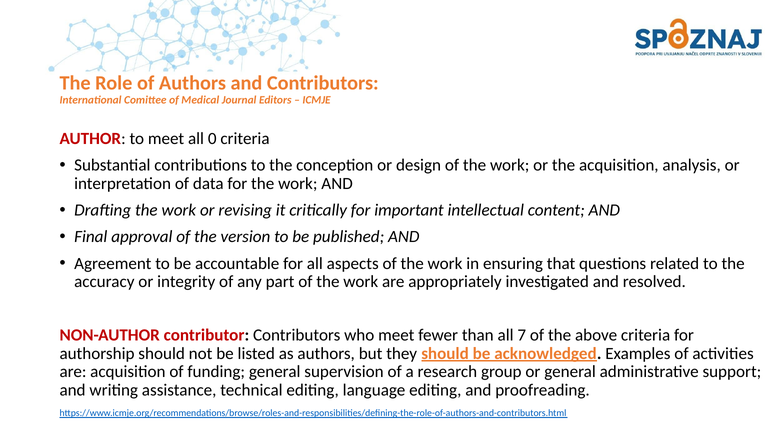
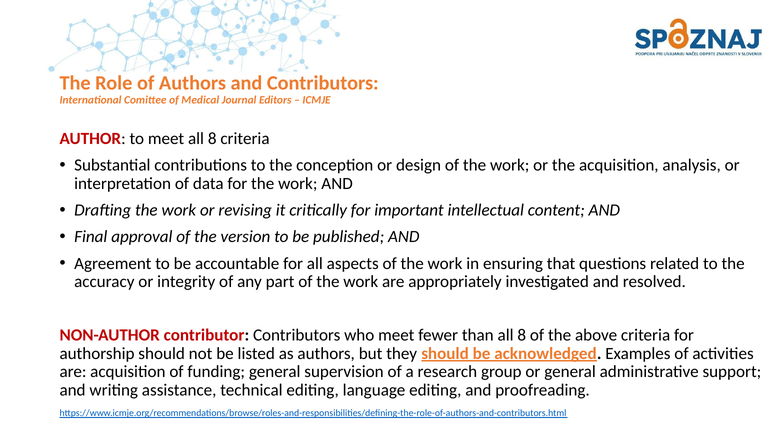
meet all 0: 0 -> 8
than all 7: 7 -> 8
